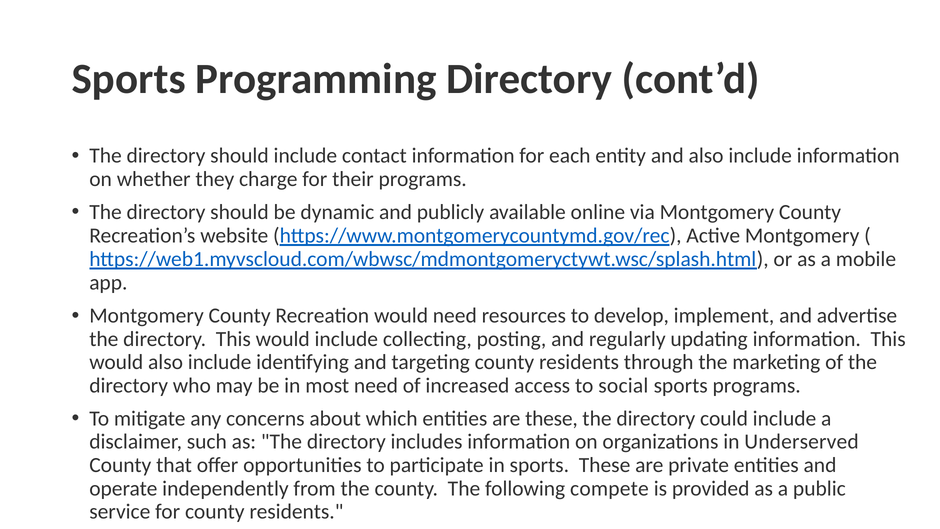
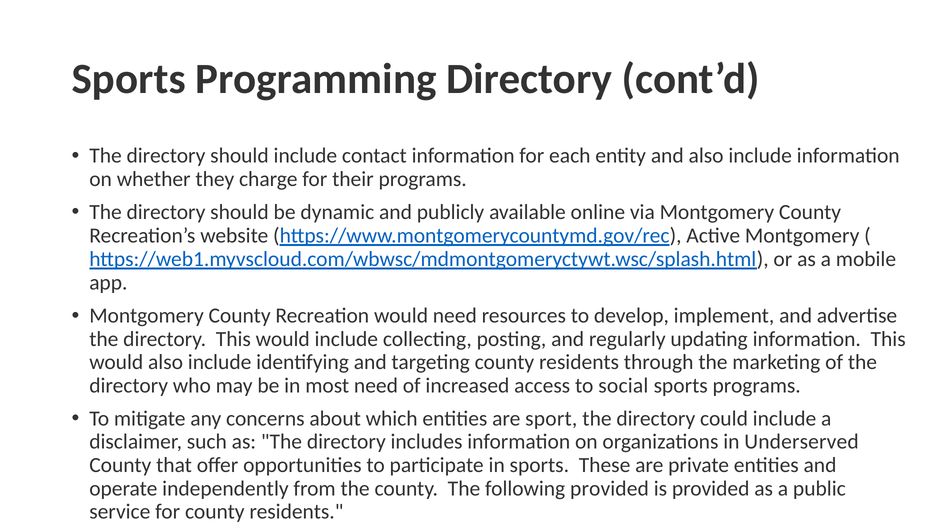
are these: these -> sport
following compete: compete -> provided
